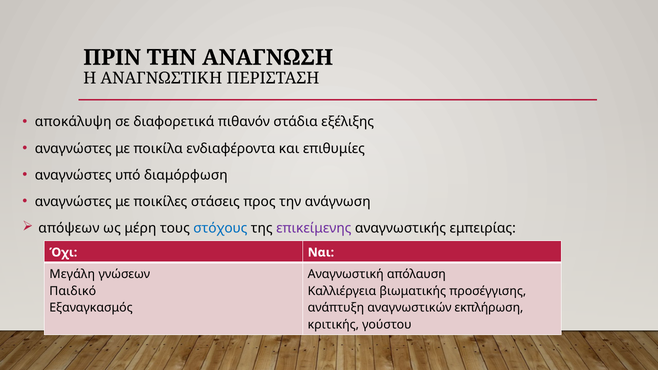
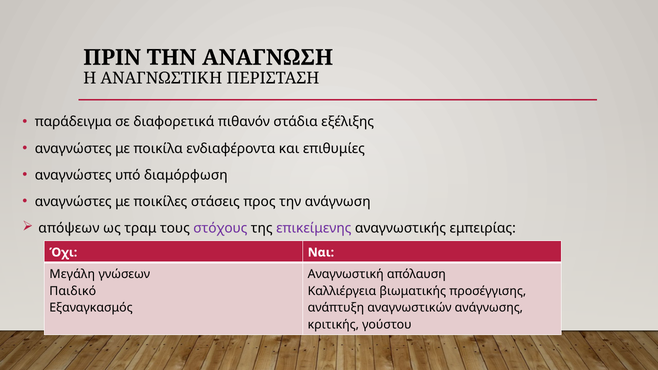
αποκάλυψη: αποκάλυψη -> παράδειγμα
μέρη: μέρη -> τραμ
στόχους colour: blue -> purple
εκπλήρωση: εκπλήρωση -> ανάγνωσης
